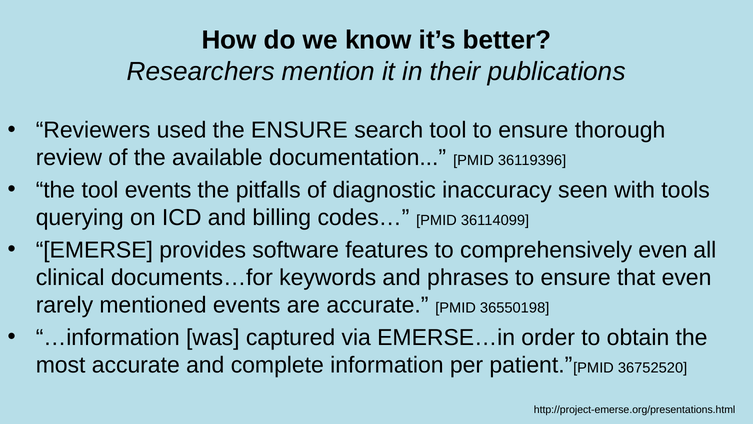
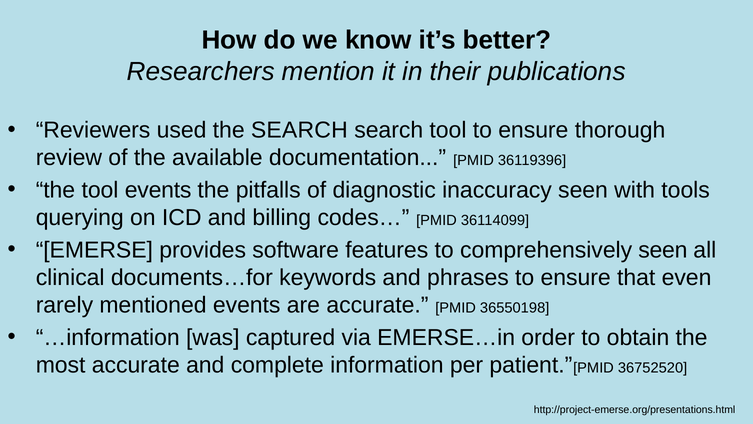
the ENSURE: ENSURE -> SEARCH
comprehensively even: even -> seen
